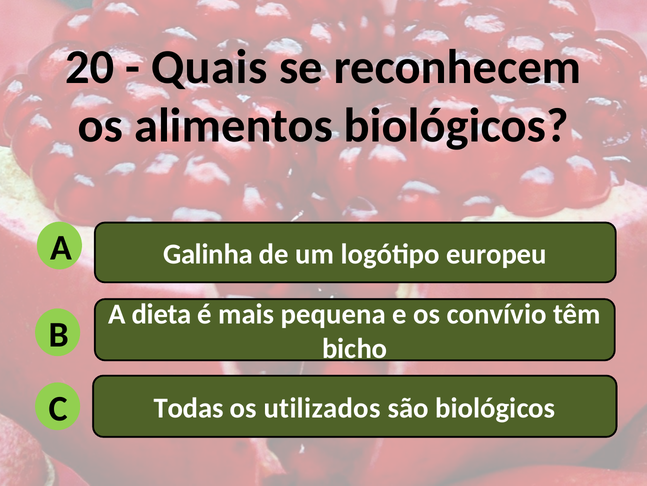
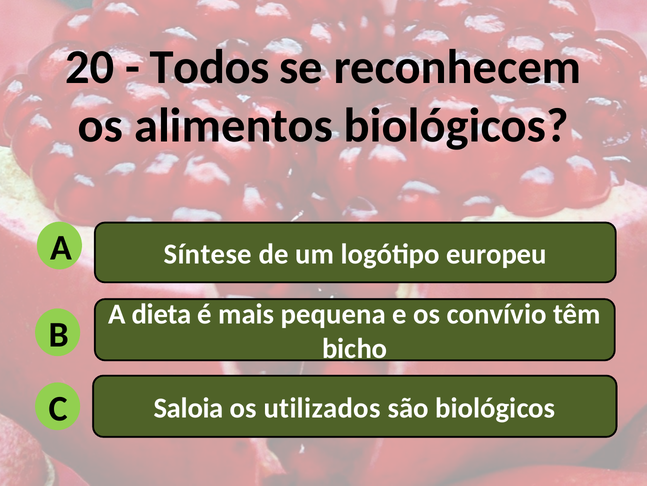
Quais: Quais -> Todos
Galinha: Galinha -> Síntese
Todas: Todas -> Saloia
